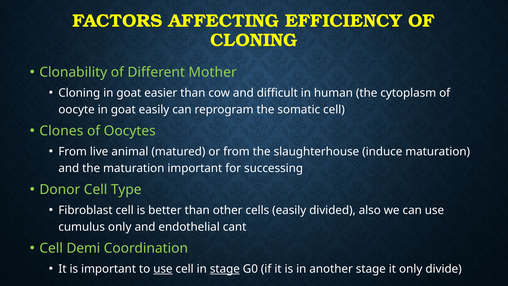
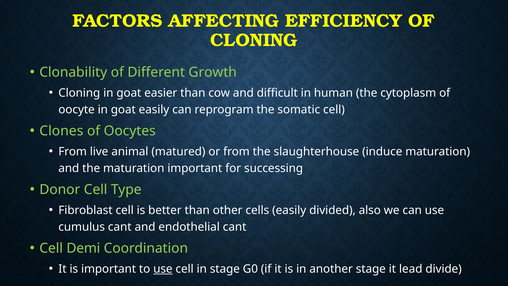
Mother: Mother -> Growth
cumulus only: only -> cant
stage at (225, 269) underline: present -> none
it only: only -> lead
